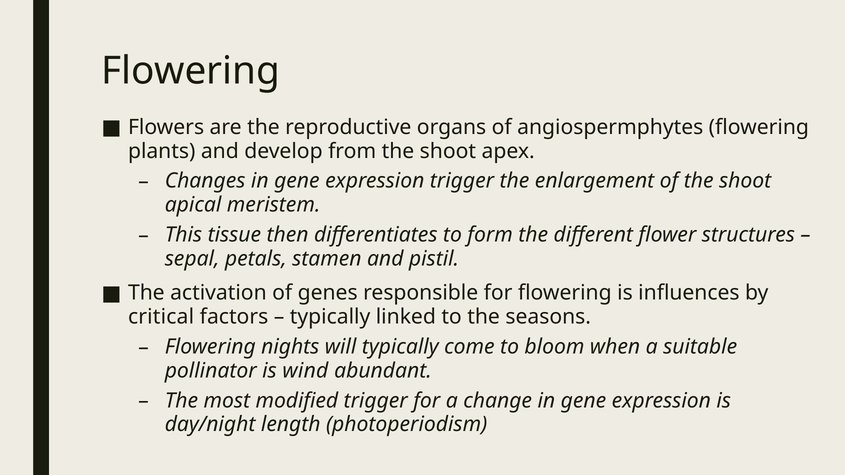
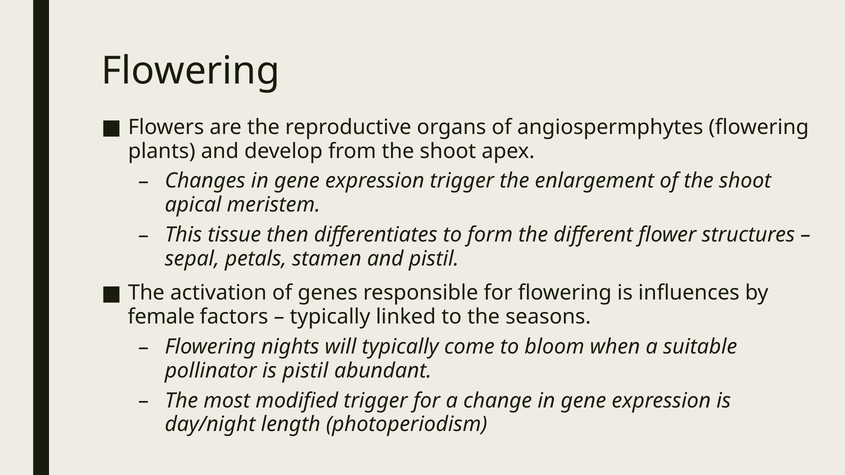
critical: critical -> female
is wind: wind -> pistil
